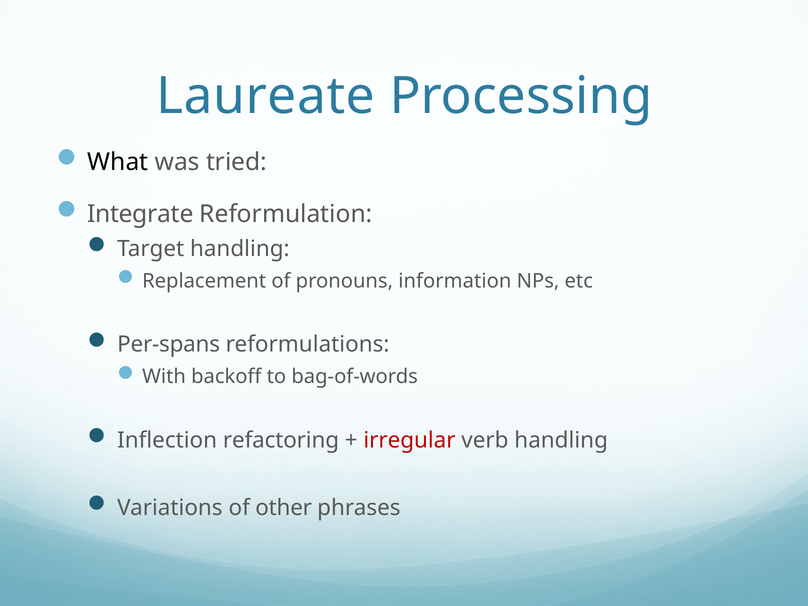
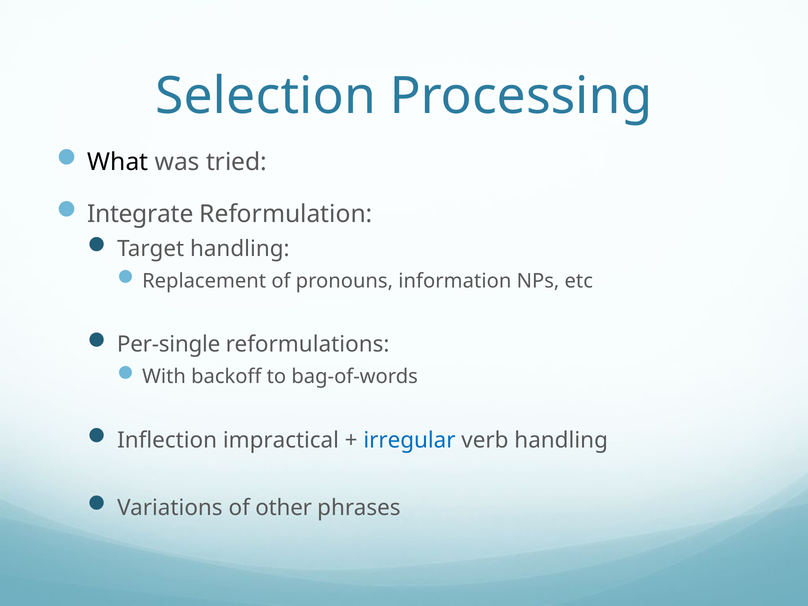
Laureate: Laureate -> Selection
Per-spans: Per-spans -> Per-single
refactoring: refactoring -> impractical
irregular colour: red -> blue
